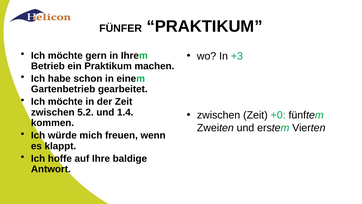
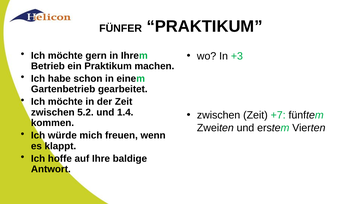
+0: +0 -> +7
